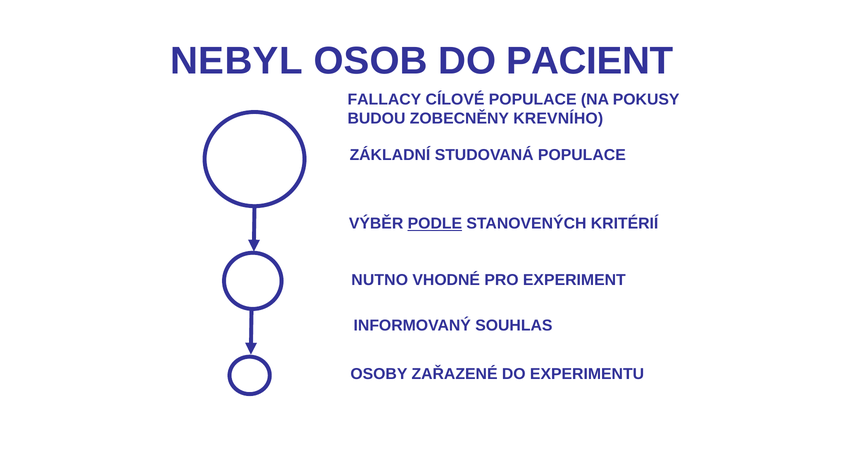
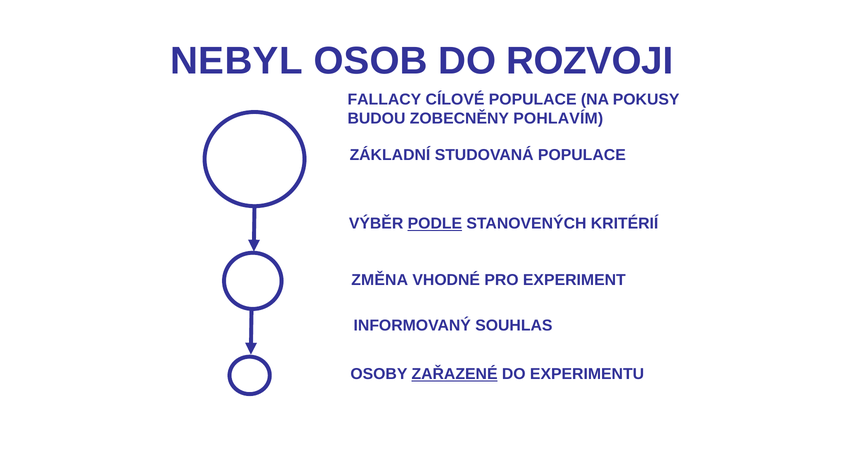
PACIENT: PACIENT -> ROZVOJI
KREVNÍHO: KREVNÍHO -> POHLAVÍM
NUTNO: NUTNO -> ZMĚNA
ZAŘAZENÉ underline: none -> present
